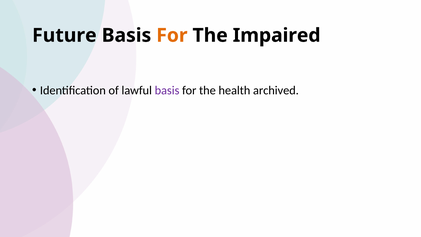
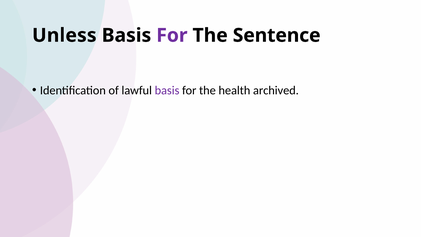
Future: Future -> Unless
For at (172, 35) colour: orange -> purple
Impaired: Impaired -> Sentence
